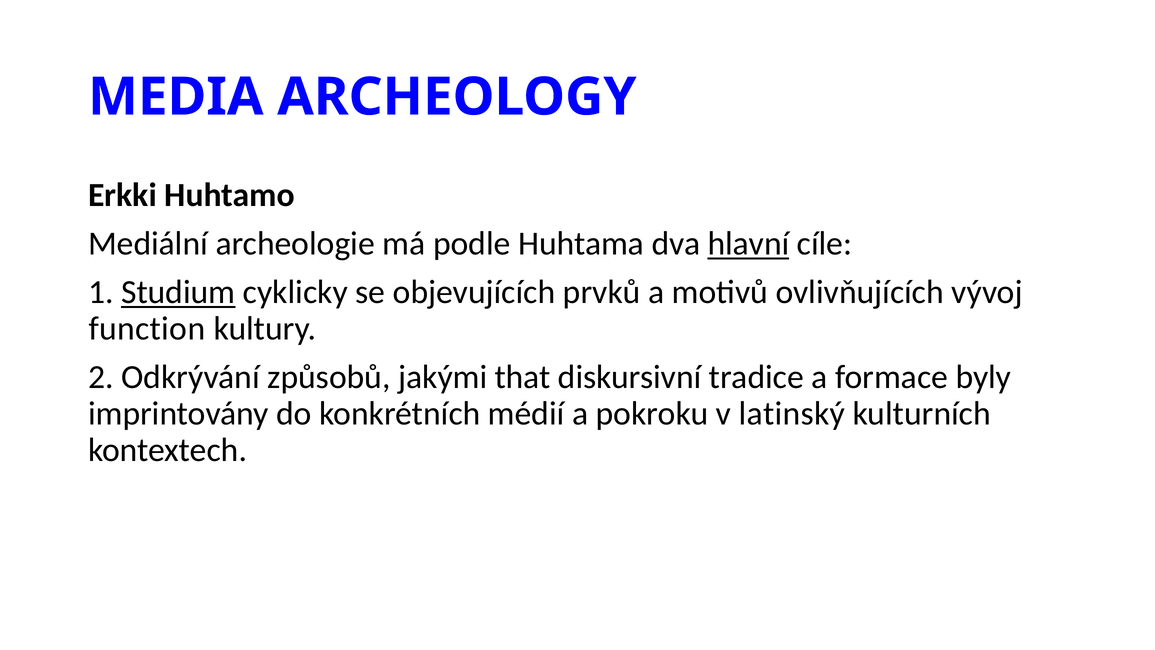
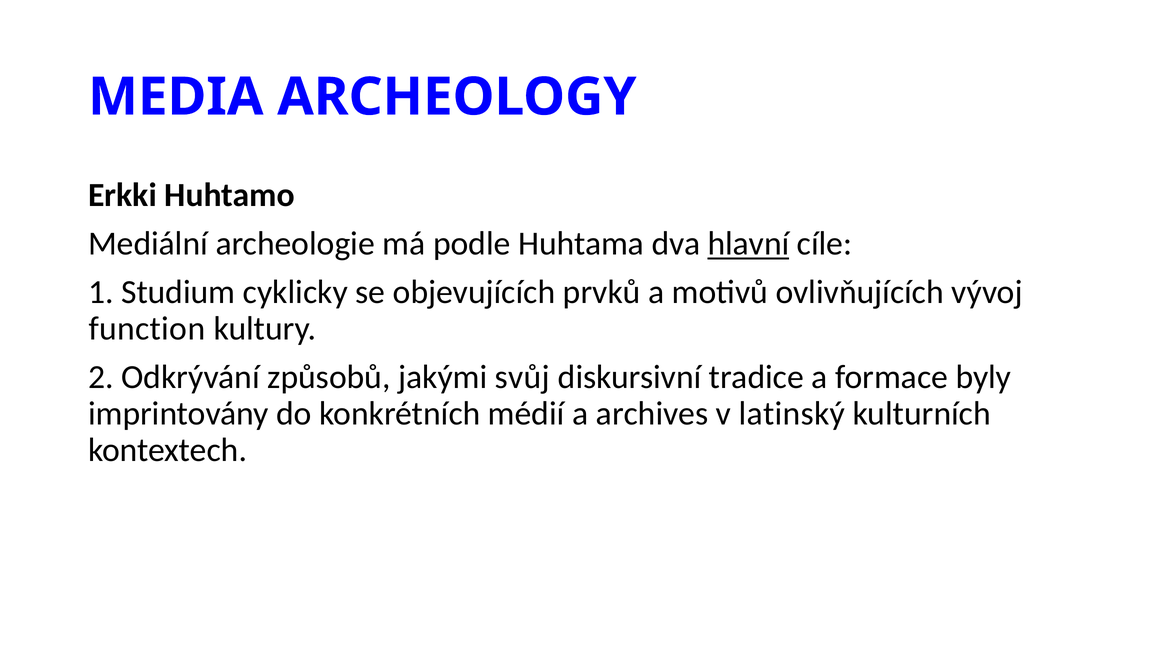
Studium underline: present -> none
that: that -> svůj
pokroku: pokroku -> archives
